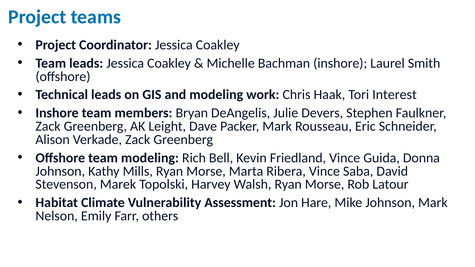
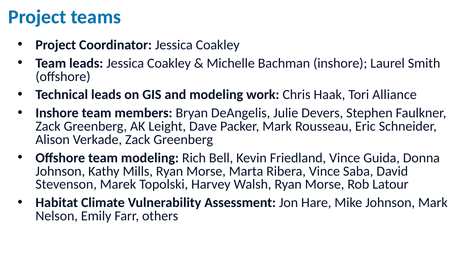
Interest: Interest -> Alliance
